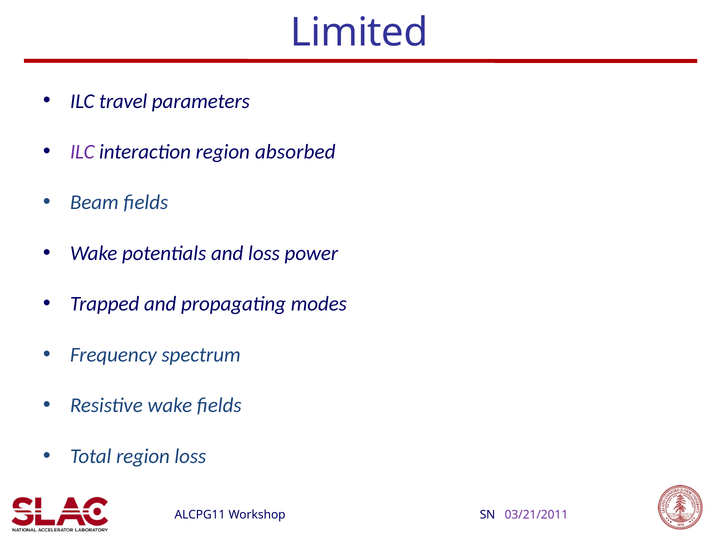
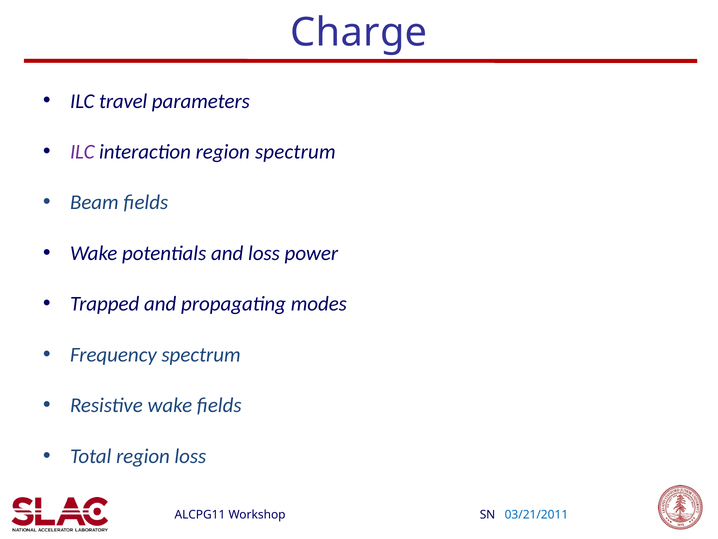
Limited: Limited -> Charge
region absorbed: absorbed -> spectrum
03/21/2011 colour: purple -> blue
